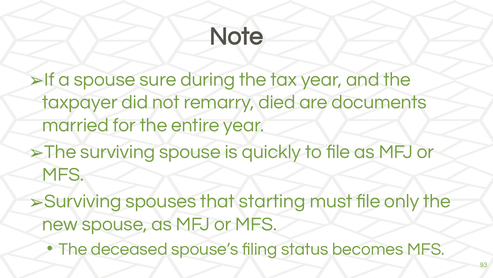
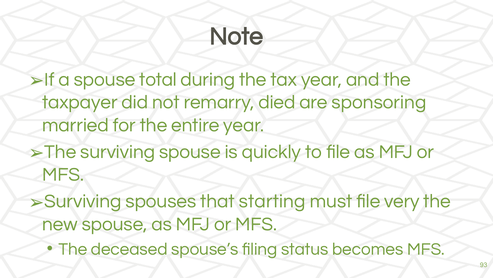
sure: sure -> total
documents: documents -> sponsoring
only: only -> very
